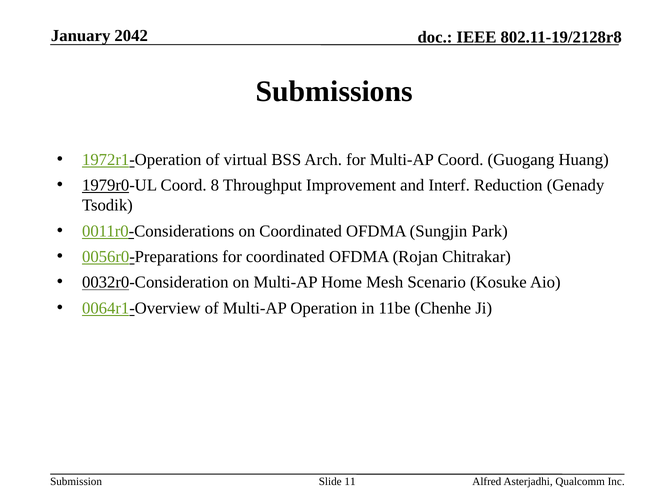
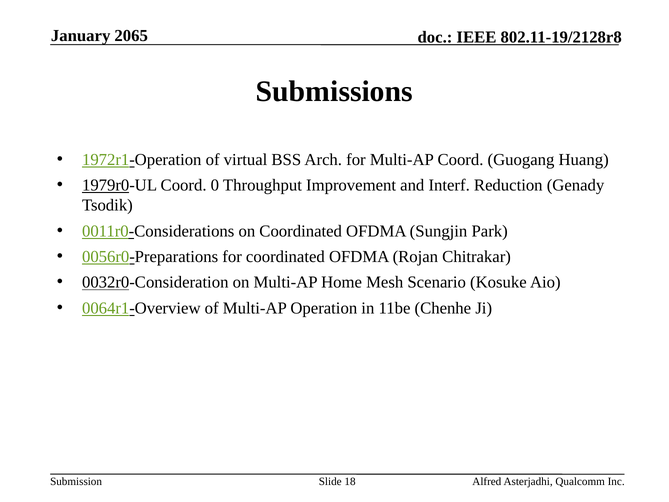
2042: 2042 -> 2065
8: 8 -> 0
11: 11 -> 18
